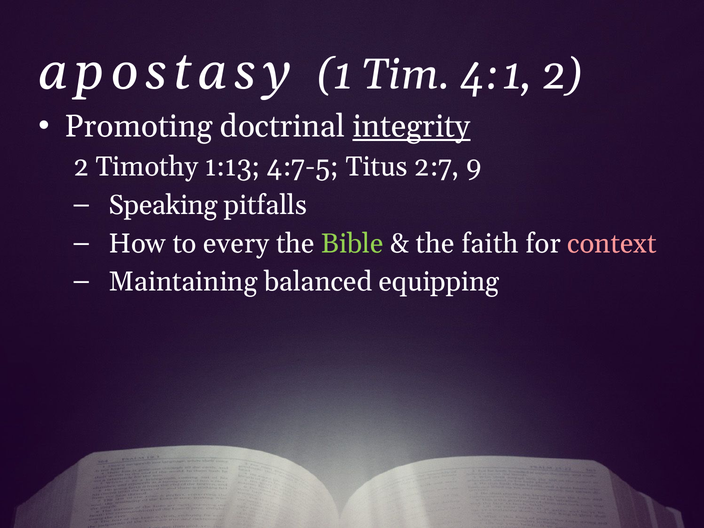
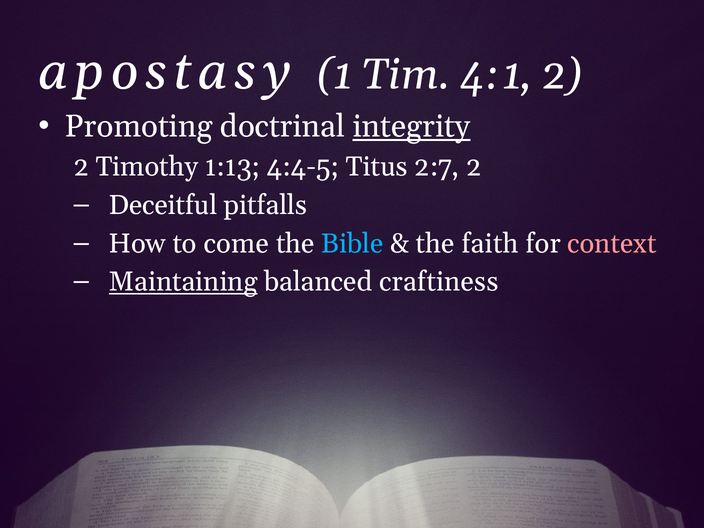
4:7-5: 4:7-5 -> 4:4-5
2:7 9: 9 -> 2
Speaking: Speaking -> Deceitful
every: every -> come
Bible colour: light green -> light blue
Maintaining underline: none -> present
equipping: equipping -> craftiness
